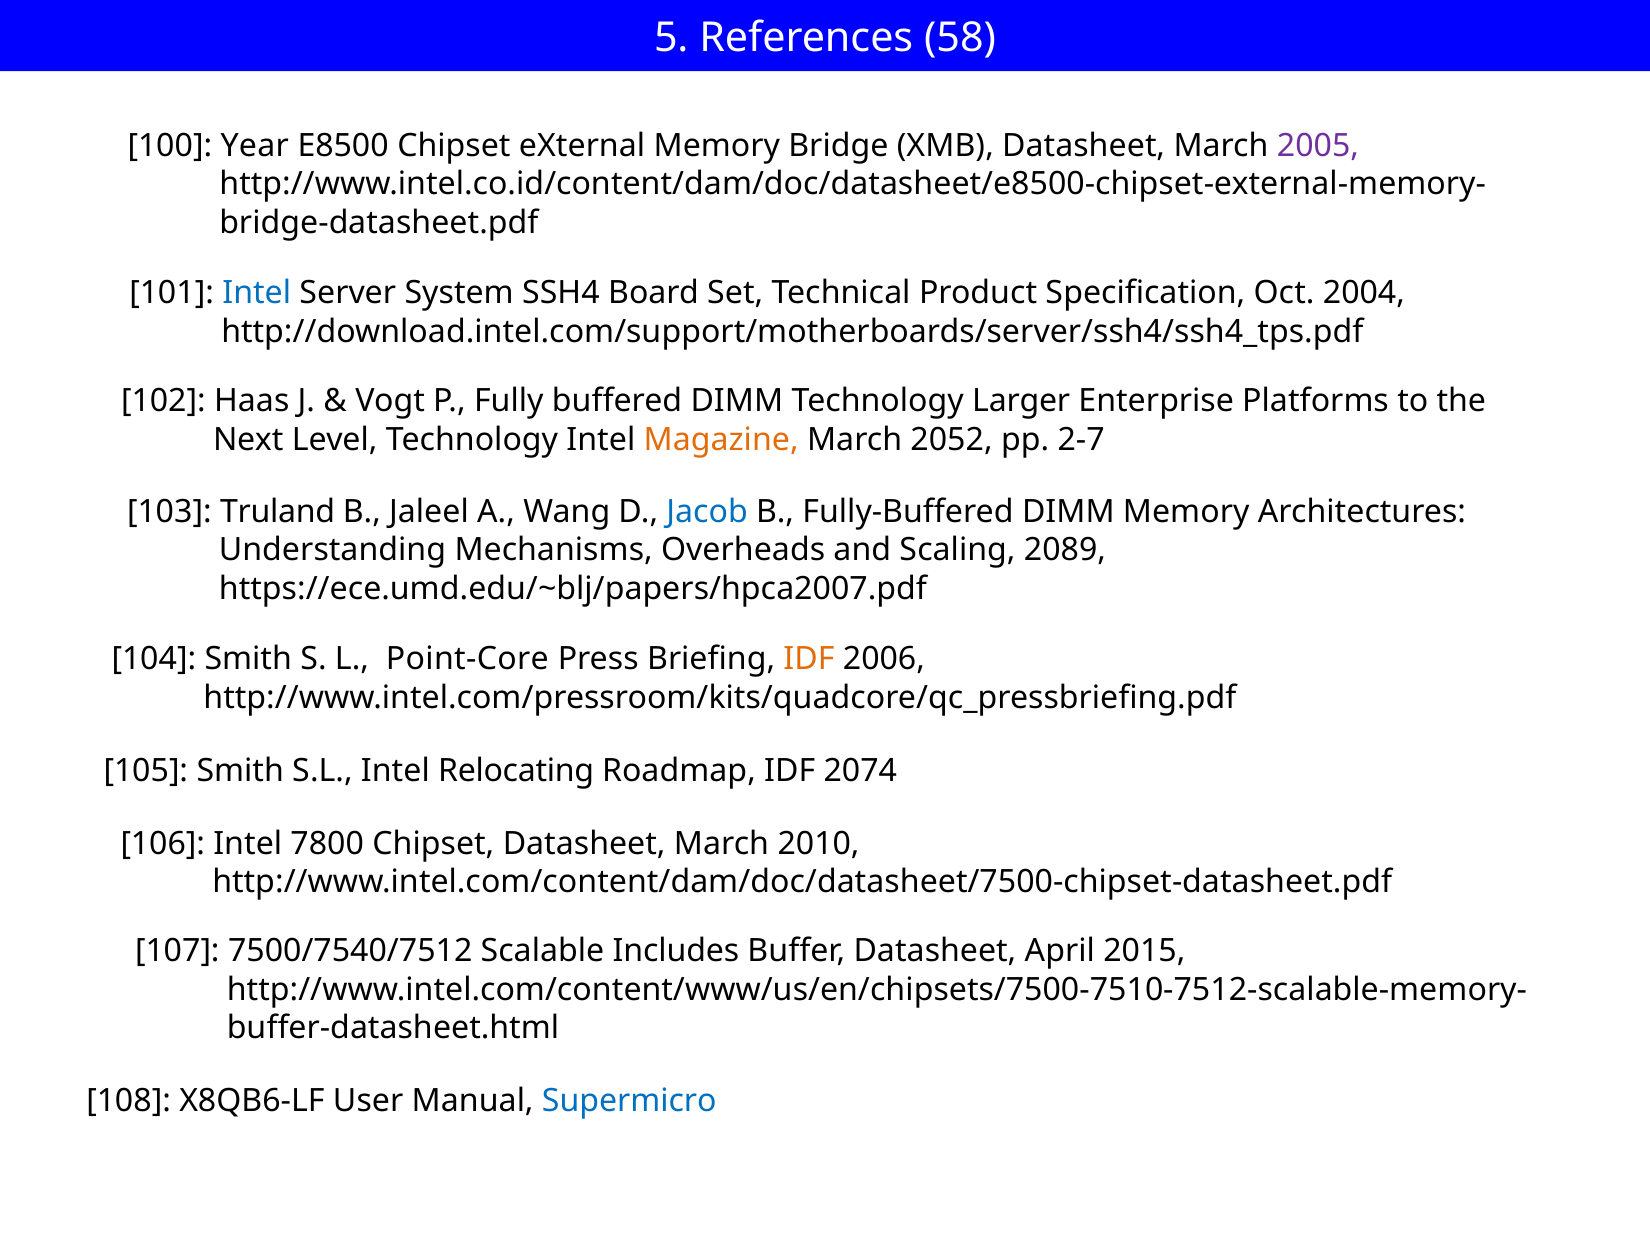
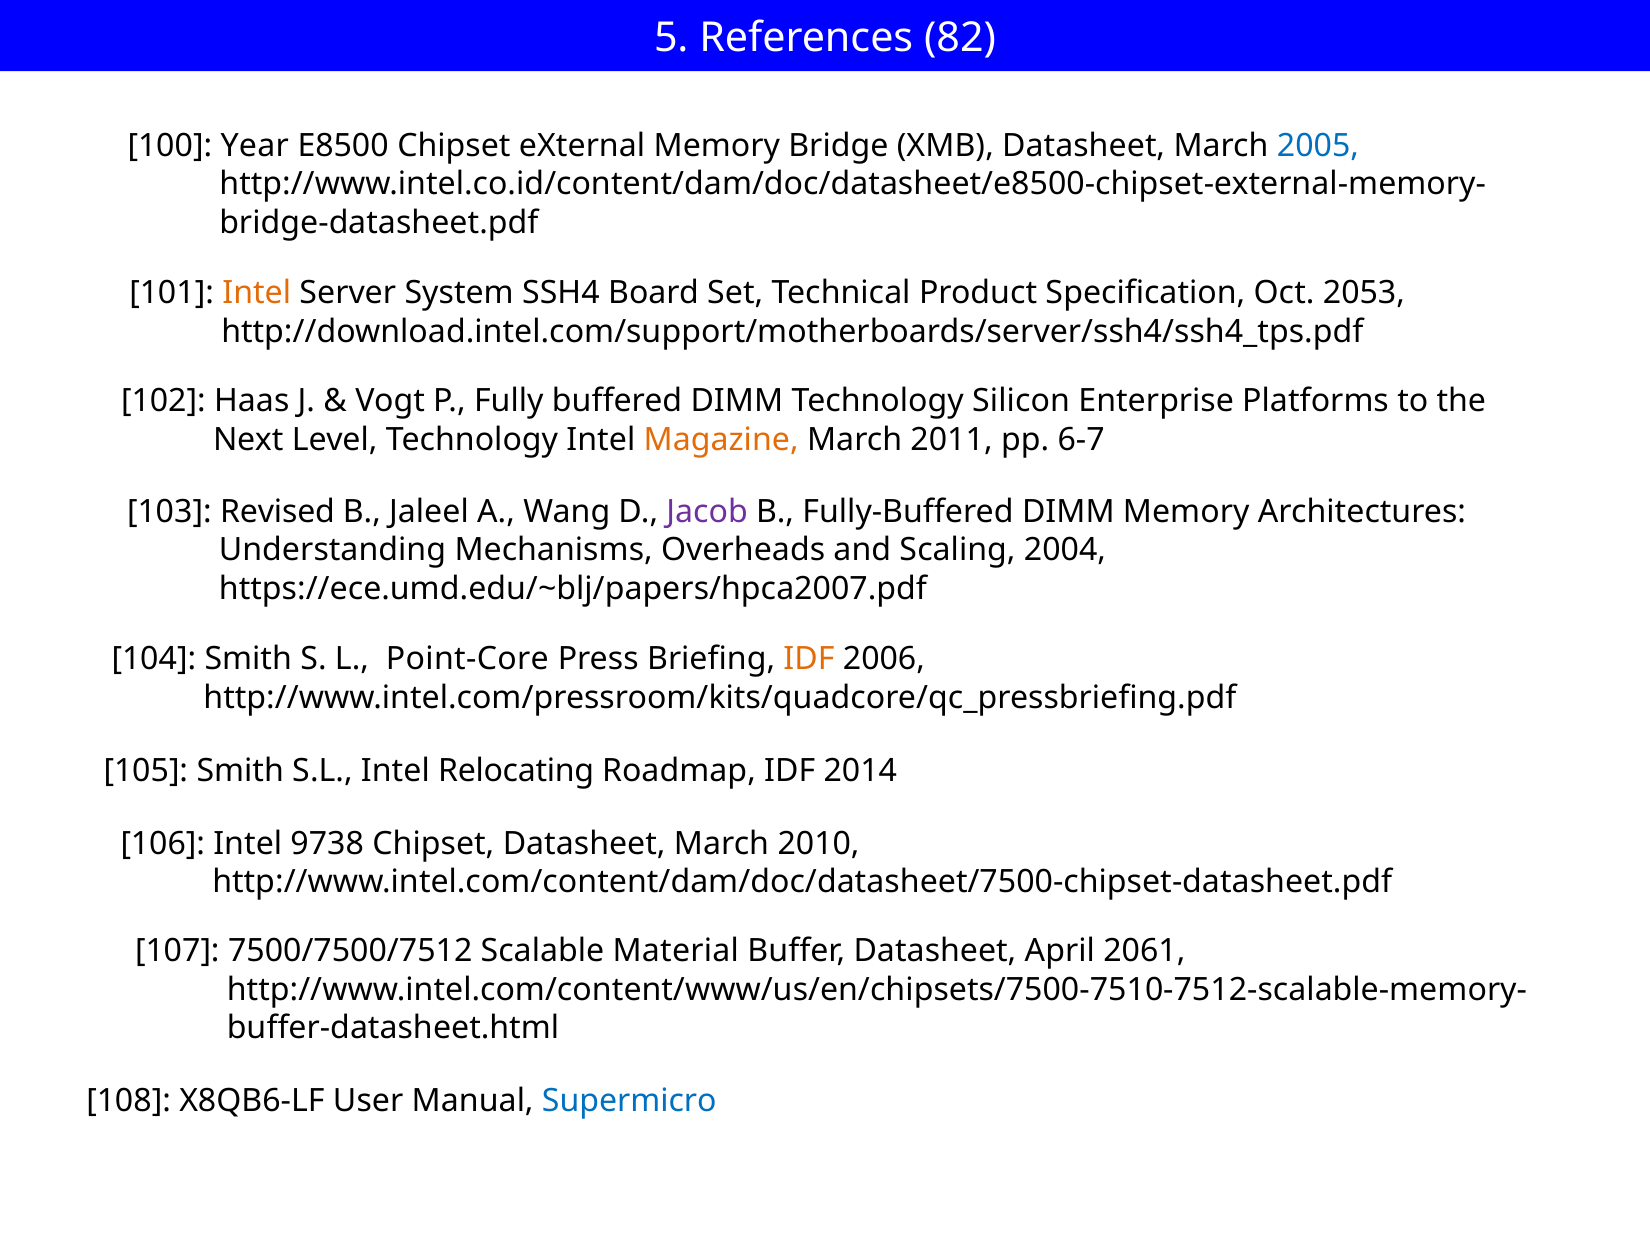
58: 58 -> 82
2005 colour: purple -> blue
Intel at (257, 293) colour: blue -> orange
2004: 2004 -> 2053
Larger: Larger -> Silicon
2052: 2052 -> 2011
2-7: 2-7 -> 6-7
Truland: Truland -> Revised
Jacob colour: blue -> purple
2089: 2089 -> 2004
2074: 2074 -> 2014
7800: 7800 -> 9738
7500/7540/7512: 7500/7540/7512 -> 7500/7500/7512
Includes: Includes -> Material
2015: 2015 -> 2061
